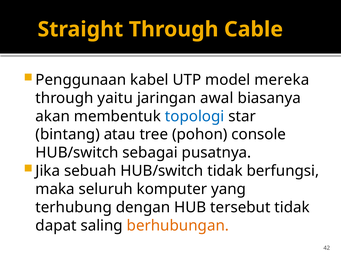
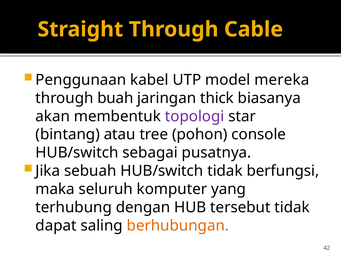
yaitu: yaitu -> buah
awal: awal -> thick
topologi colour: blue -> purple
